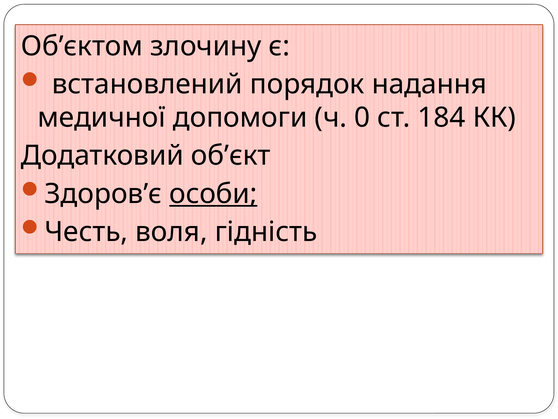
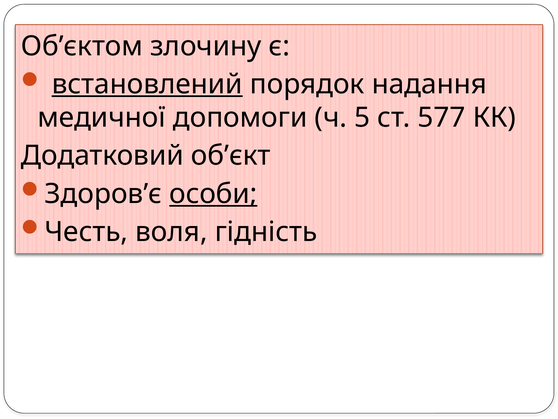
встановлений underline: none -> present
0: 0 -> 5
184: 184 -> 577
